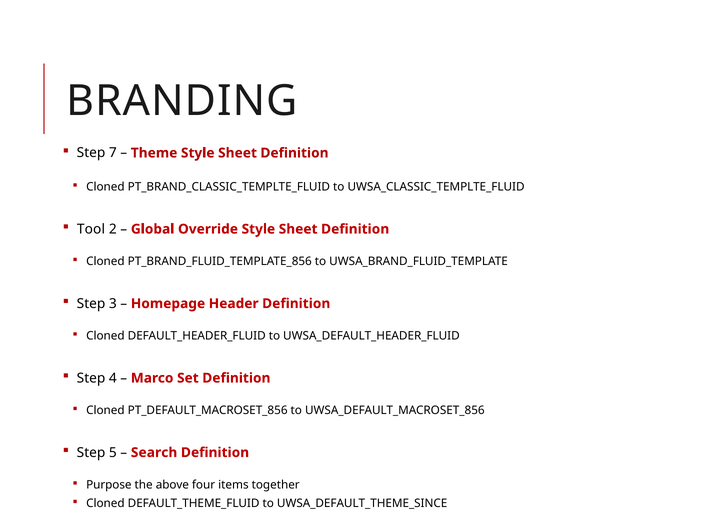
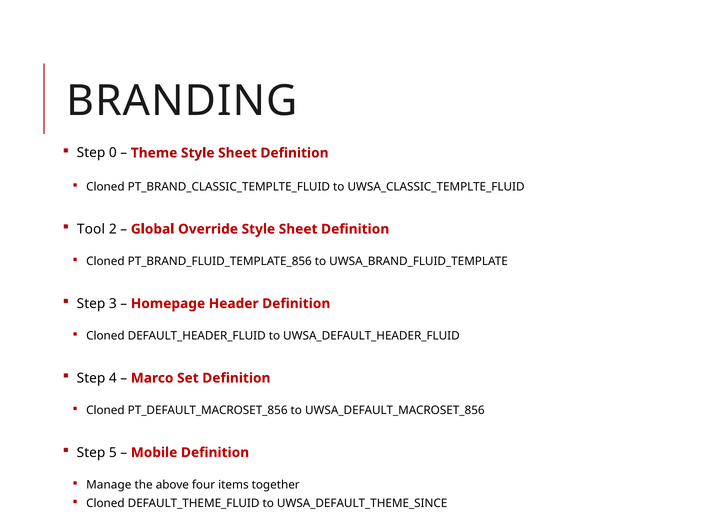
7: 7 -> 0
Search: Search -> Mobile
Purpose: Purpose -> Manage
